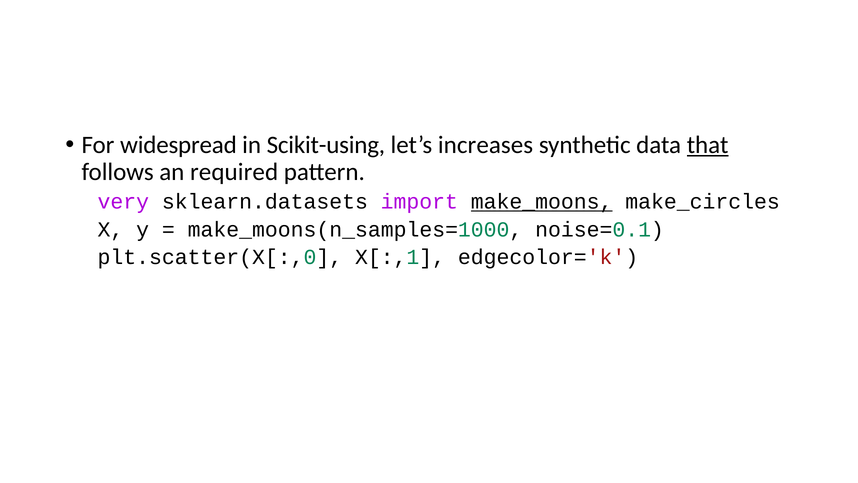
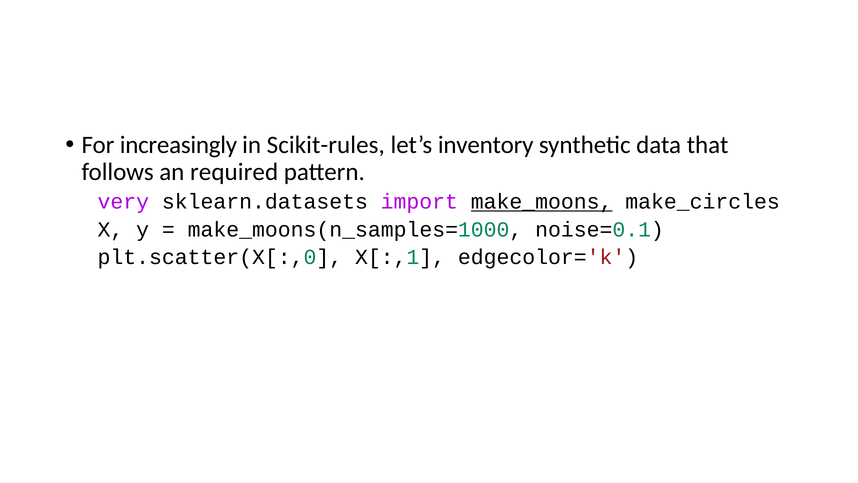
widespread: widespread -> increasingly
Scikit-using: Scikit-using -> Scikit-rules
increases: increases -> inventory
that underline: present -> none
